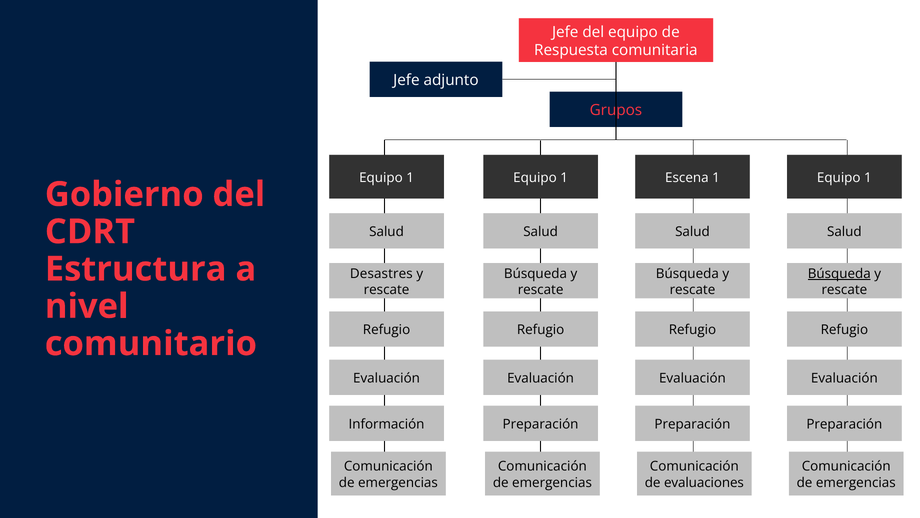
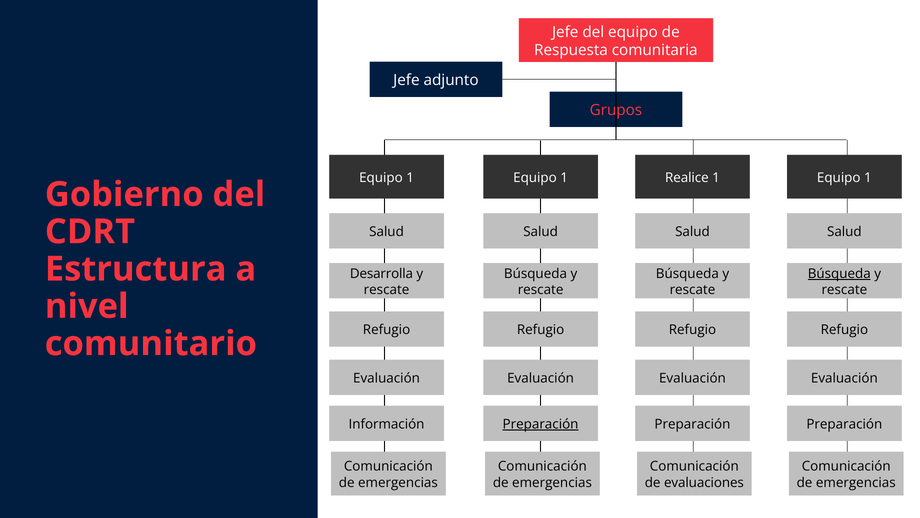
Escena: Escena -> Realice
Desastres: Desastres -> Desarrolla
Preparación at (541, 424) underline: none -> present
